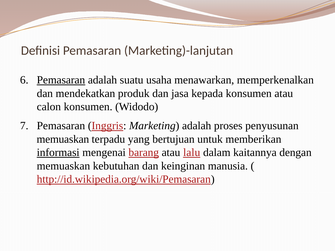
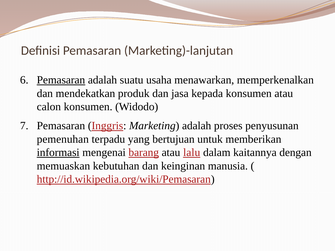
memuaskan at (63, 139): memuaskan -> pemenuhan
